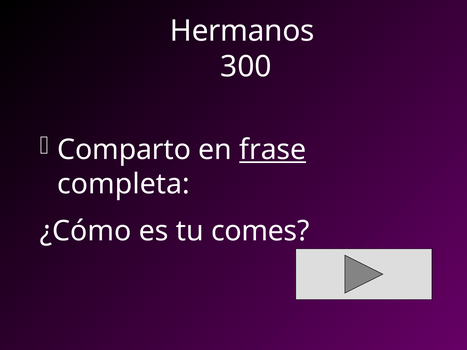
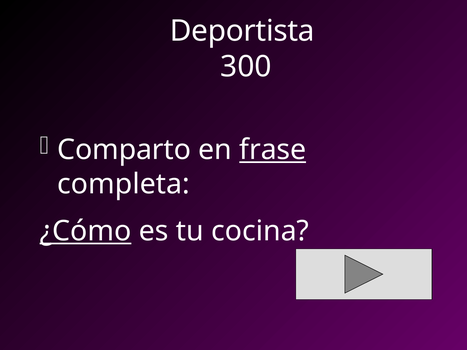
Hermanos: Hermanos -> Deportista
¿Cómo underline: none -> present
comes: comes -> cocina
